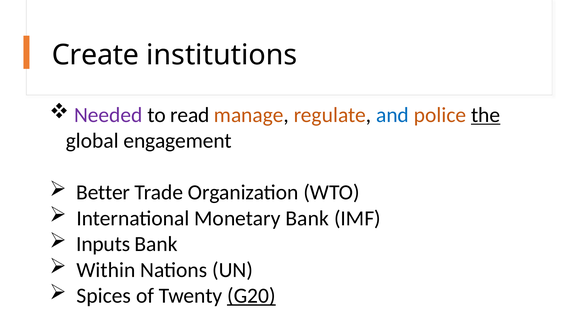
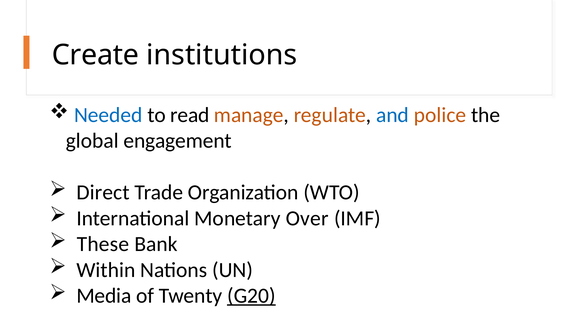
Needed colour: purple -> blue
the underline: present -> none
Better: Better -> Direct
Monetary Bank: Bank -> Over
Inputs: Inputs -> These
Spices: Spices -> Media
